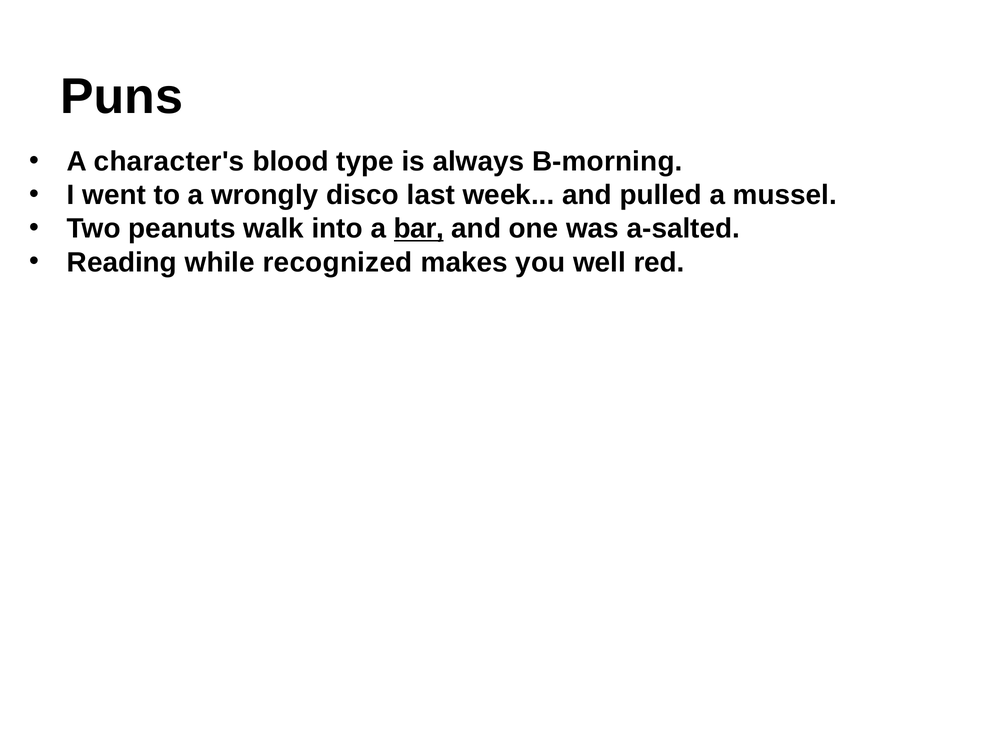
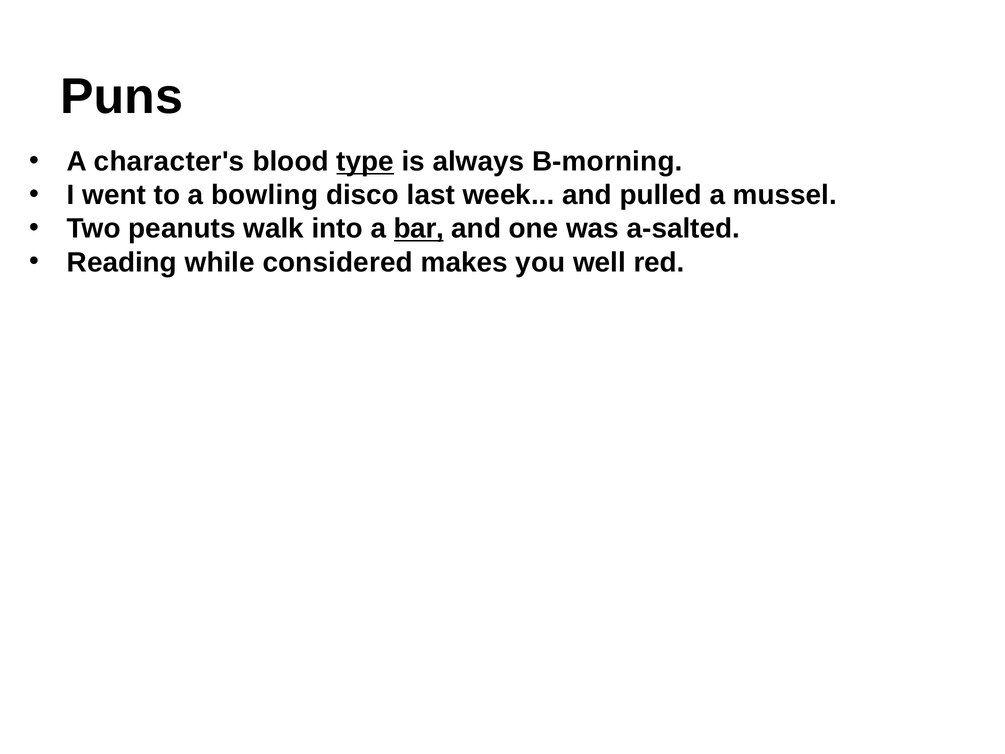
type underline: none -> present
wrongly: wrongly -> bowling
recognized: recognized -> considered
